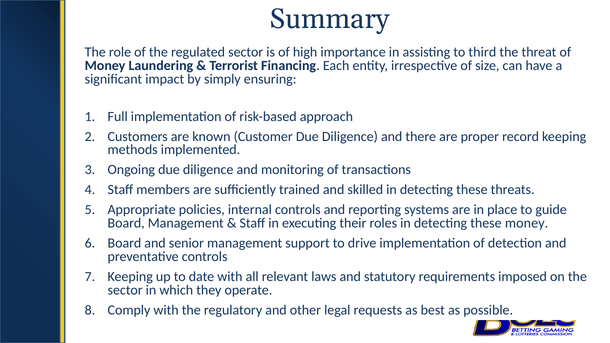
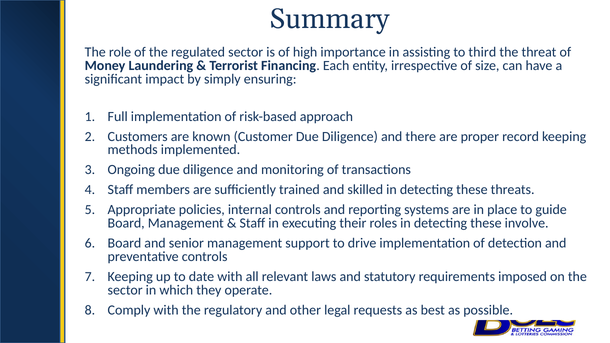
these money: money -> involve
